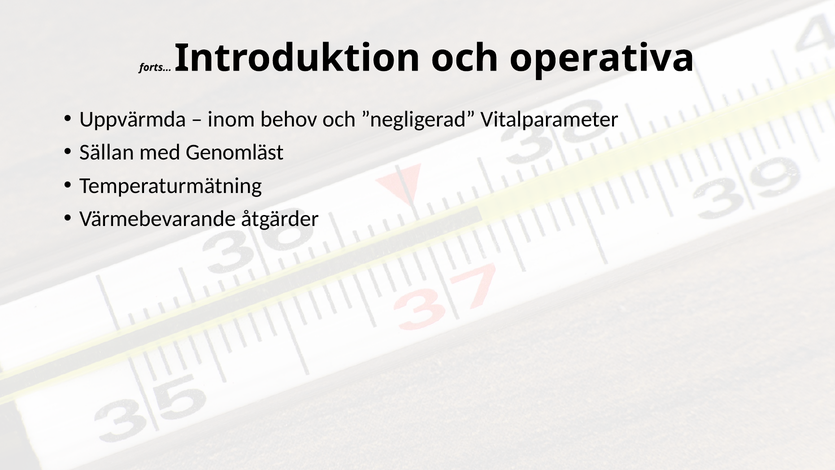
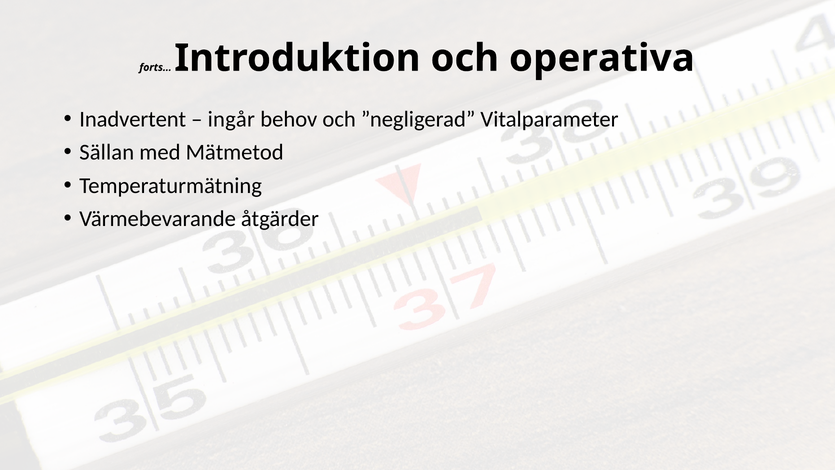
Uppvärmda: Uppvärmda -> Inadvertent
inom: inom -> ingår
Genomläst: Genomläst -> Mätmetod
